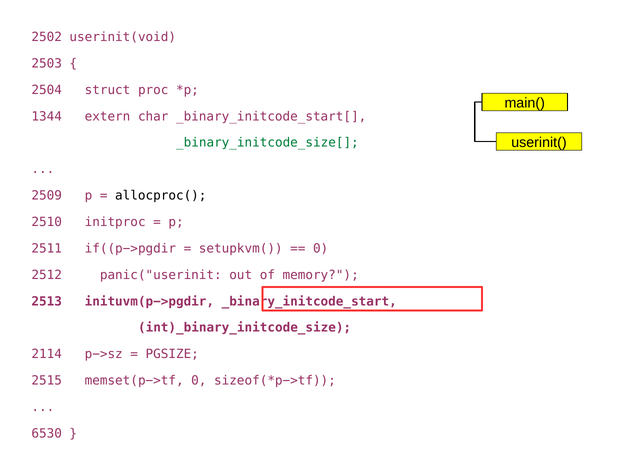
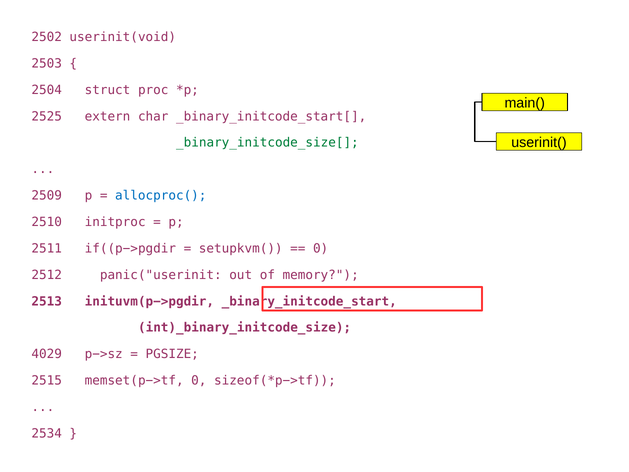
1344: 1344 -> 2525
allocproc( colour: black -> blue
2114: 2114 -> 4029
6530: 6530 -> 2534
